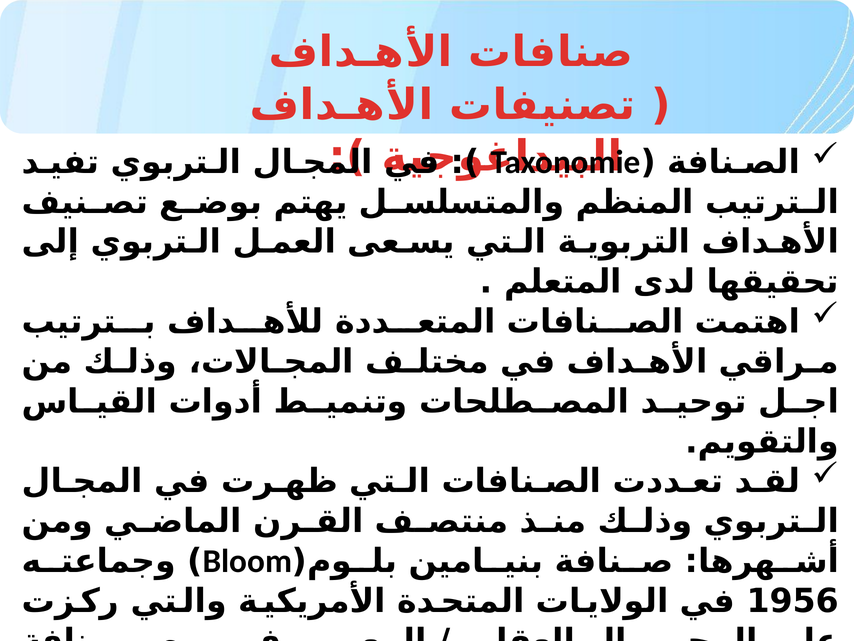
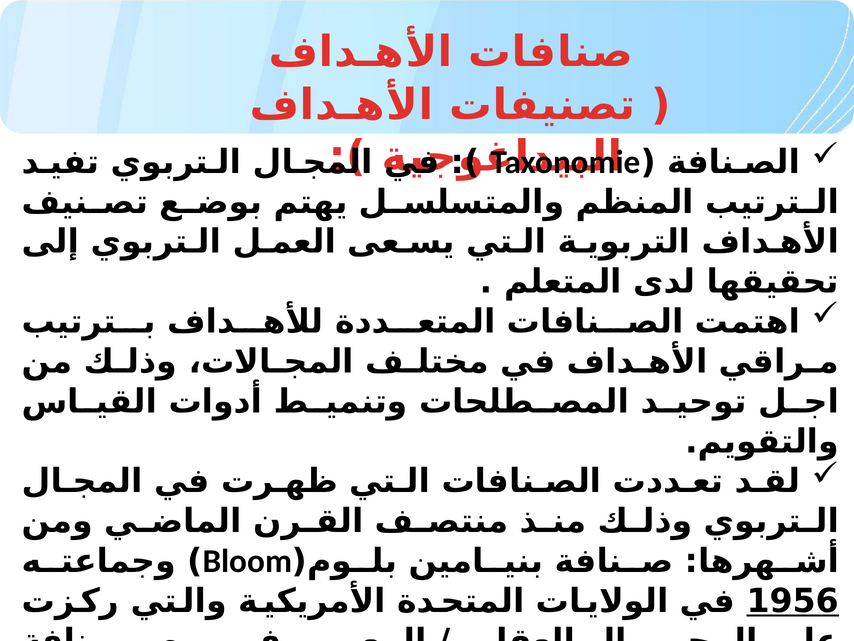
1956 underline: none -> present
